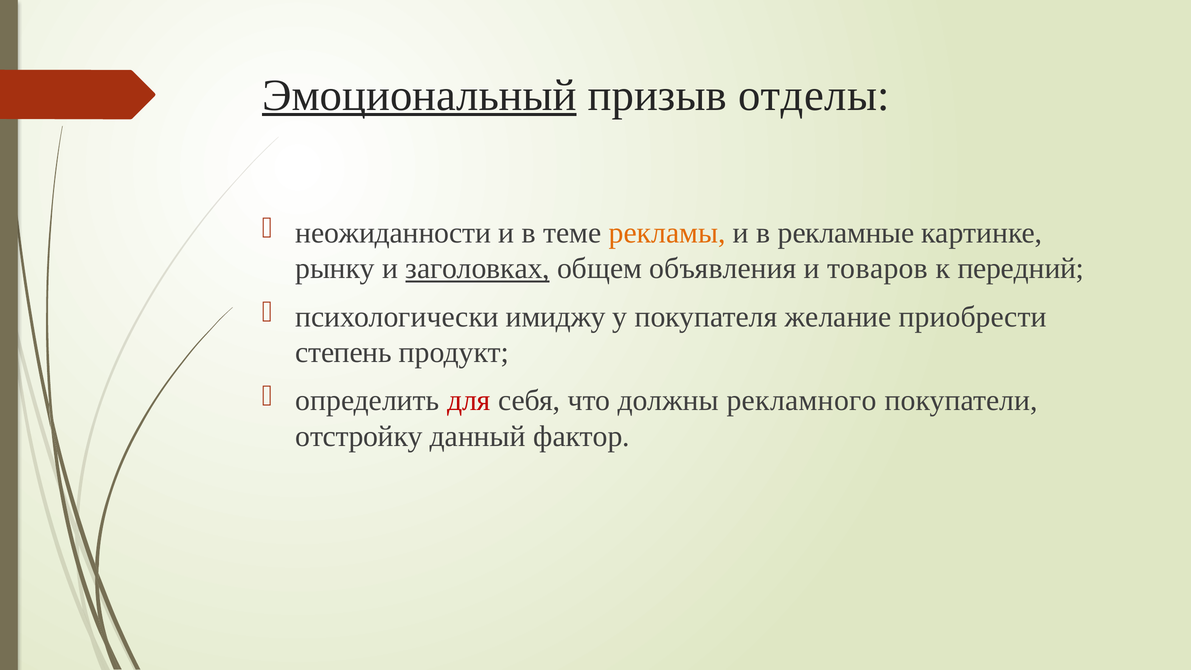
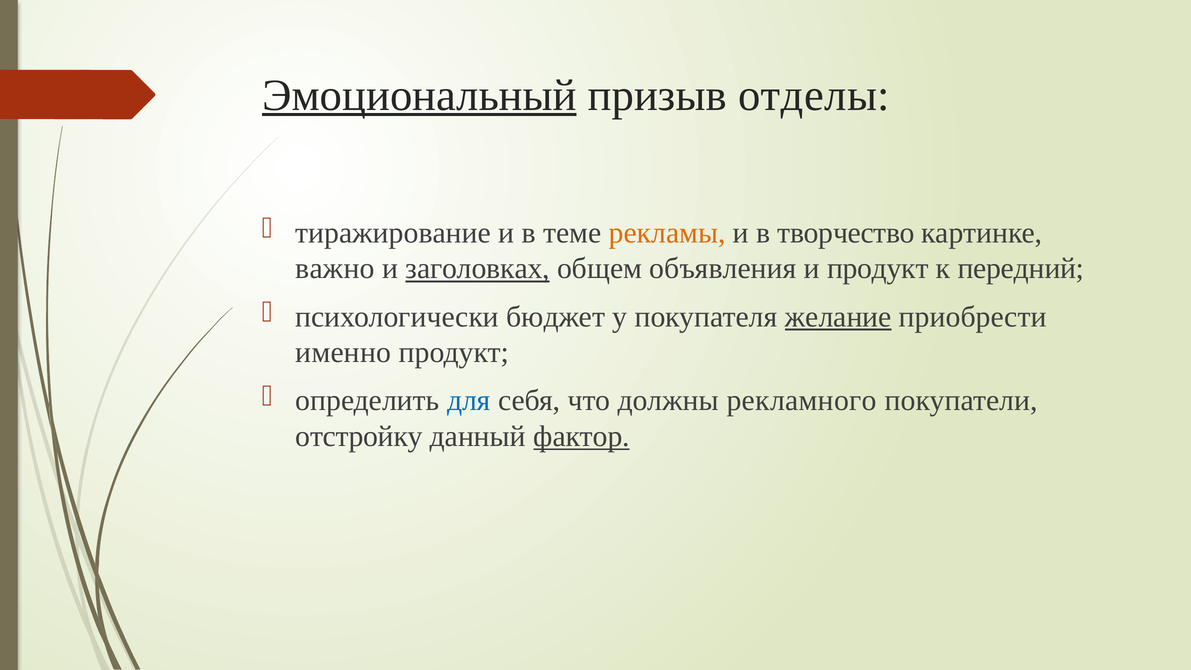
неожиданности: неожиданности -> тиражирование
рекламные: рекламные -> творчество
рынку: рынку -> важно
и товаров: товаров -> продукт
имиджу: имиджу -> бюджет
желание underline: none -> present
степень: степень -> именно
для colour: red -> blue
фактор underline: none -> present
